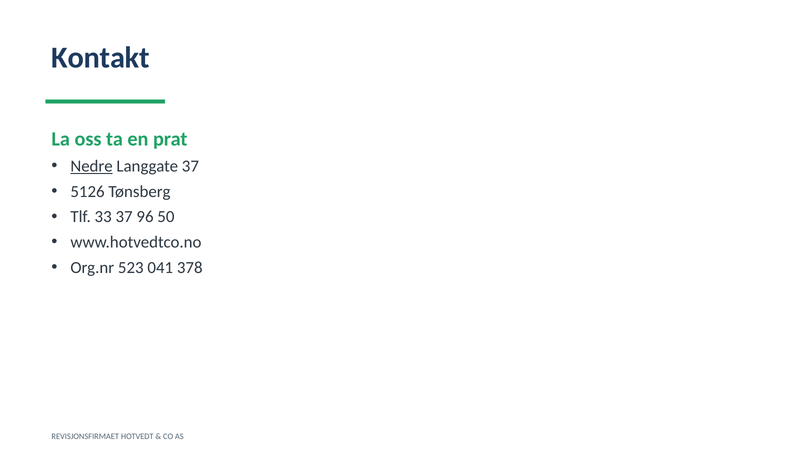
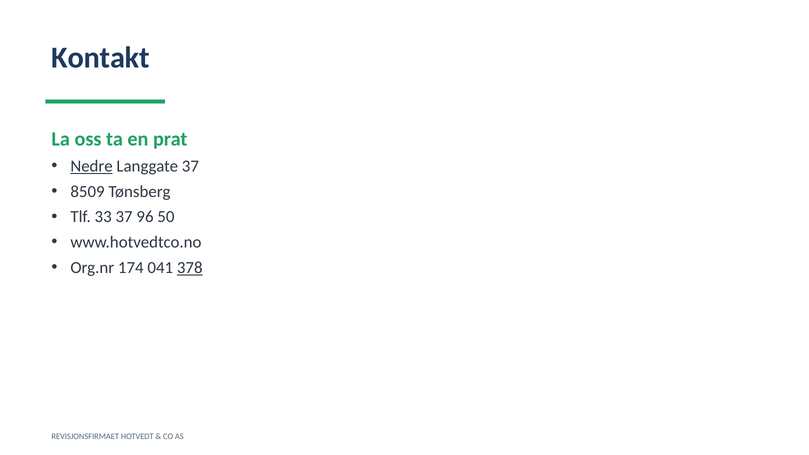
5126: 5126 -> 8509
523: 523 -> 174
378 underline: none -> present
